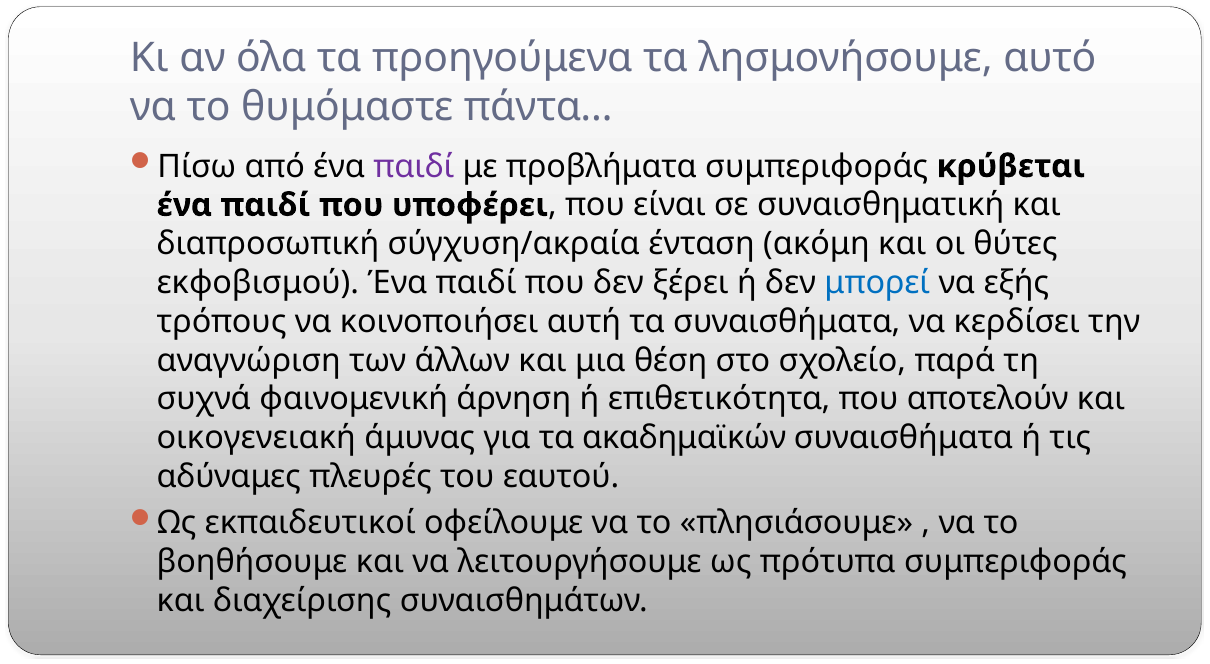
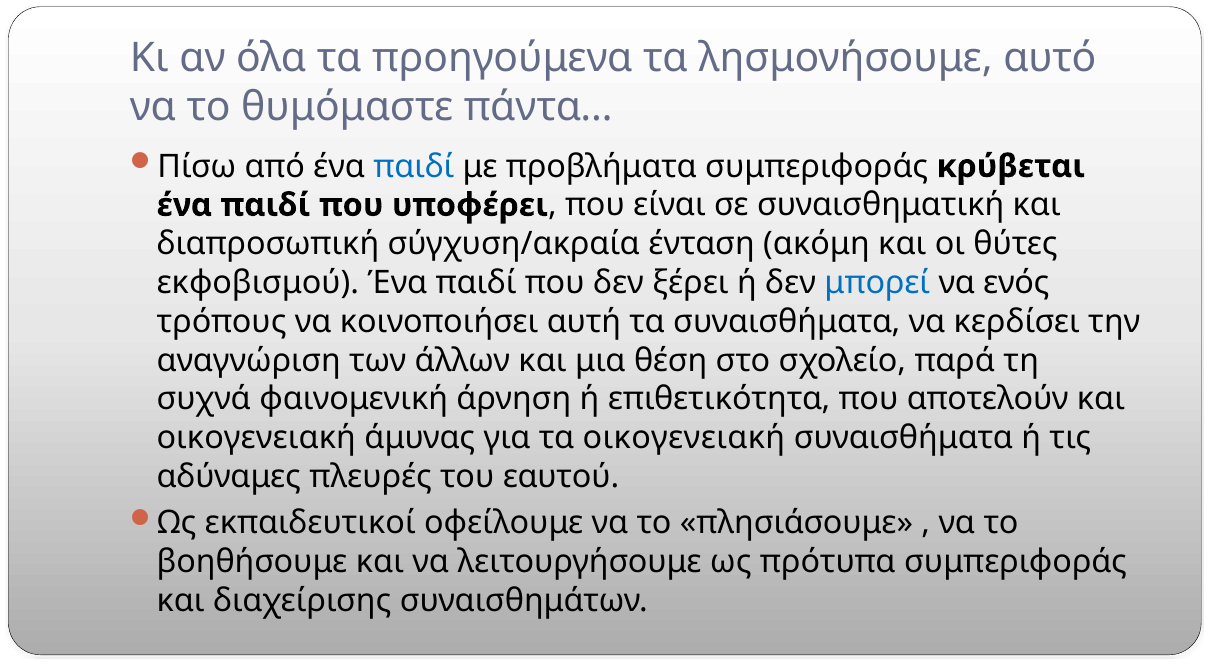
παιδί at (414, 166) colour: purple -> blue
εξής: εξής -> ενός
τα ακαδημαϊκών: ακαδημαϊκών -> οικογενειακή
